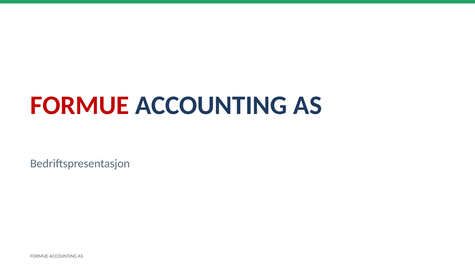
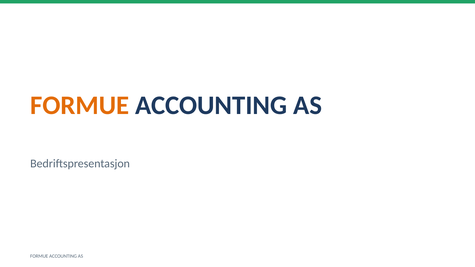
FORMUE at (80, 105) colour: red -> orange
